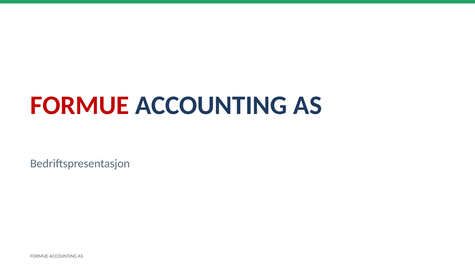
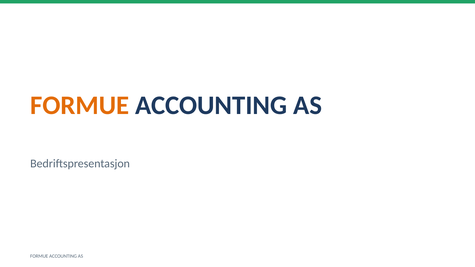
FORMUE at (80, 105) colour: red -> orange
